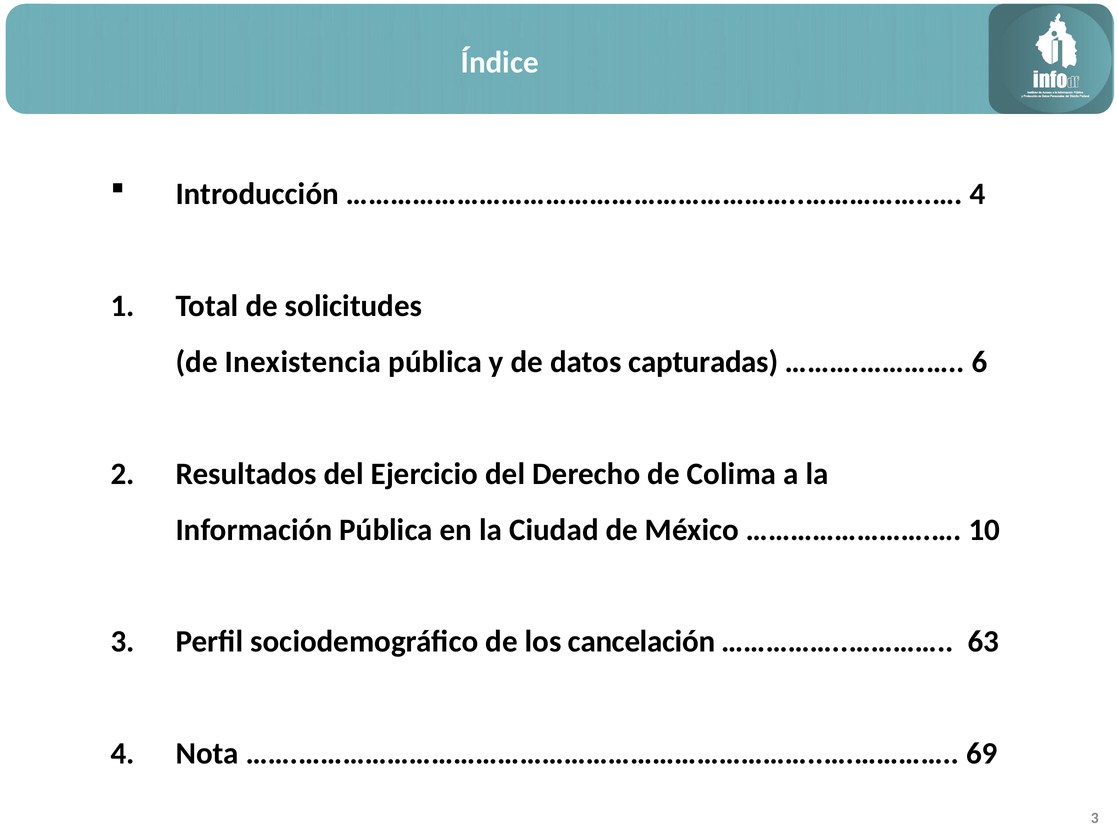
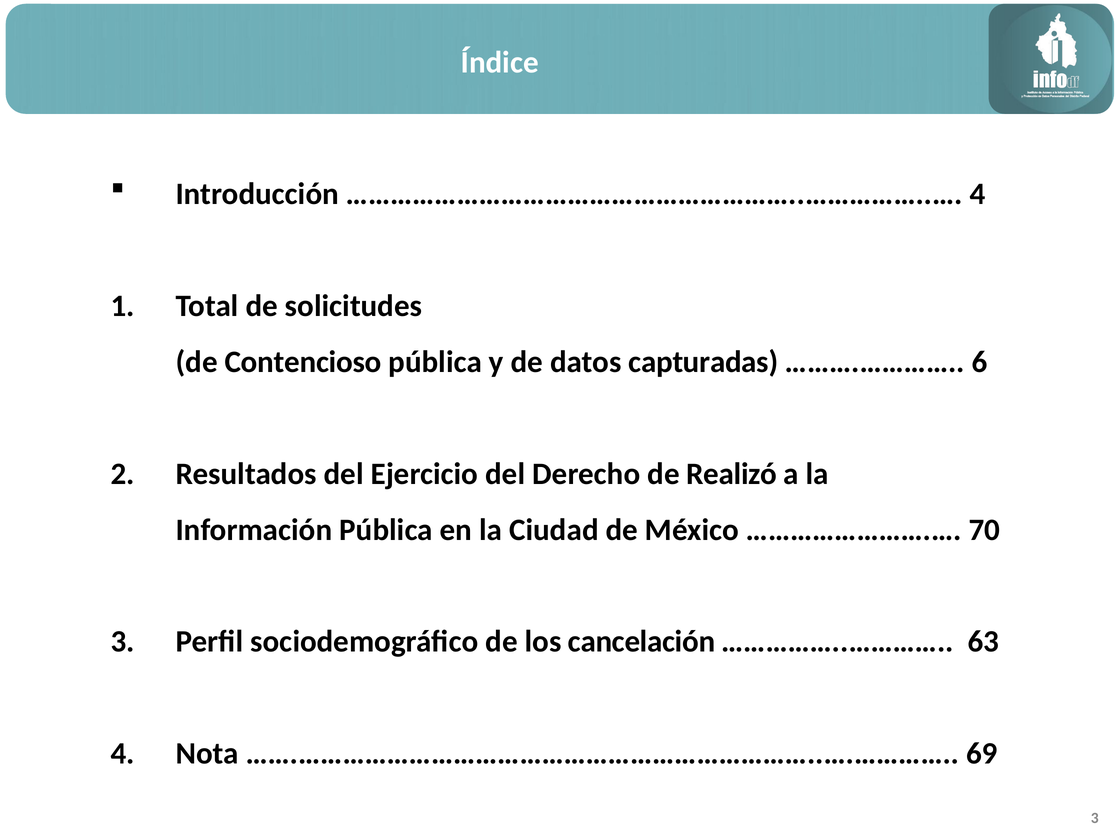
Inexistencia: Inexistencia -> Contencioso
Colima: Colima -> Realizó
10: 10 -> 70
